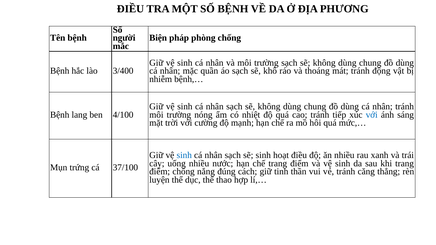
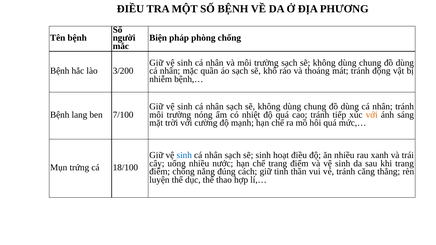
3/400: 3/400 -> 3/200
4/100: 4/100 -> 7/100
với at (372, 115) colour: blue -> orange
37/100: 37/100 -> 18/100
